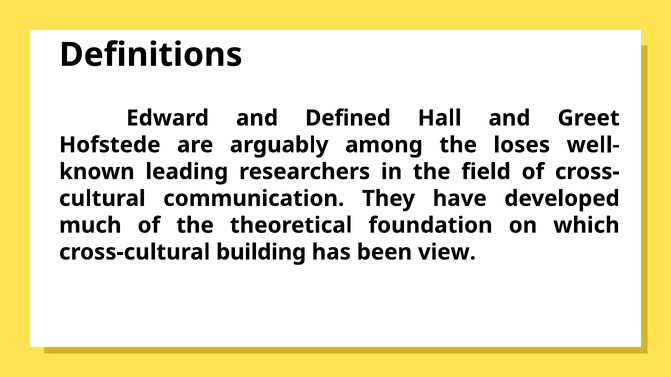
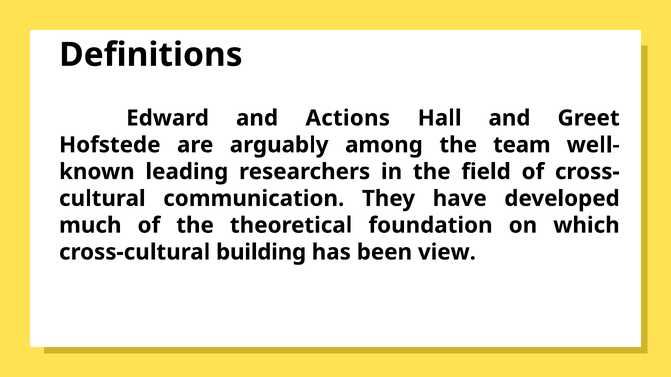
Defined: Defined -> Actions
loses: loses -> team
